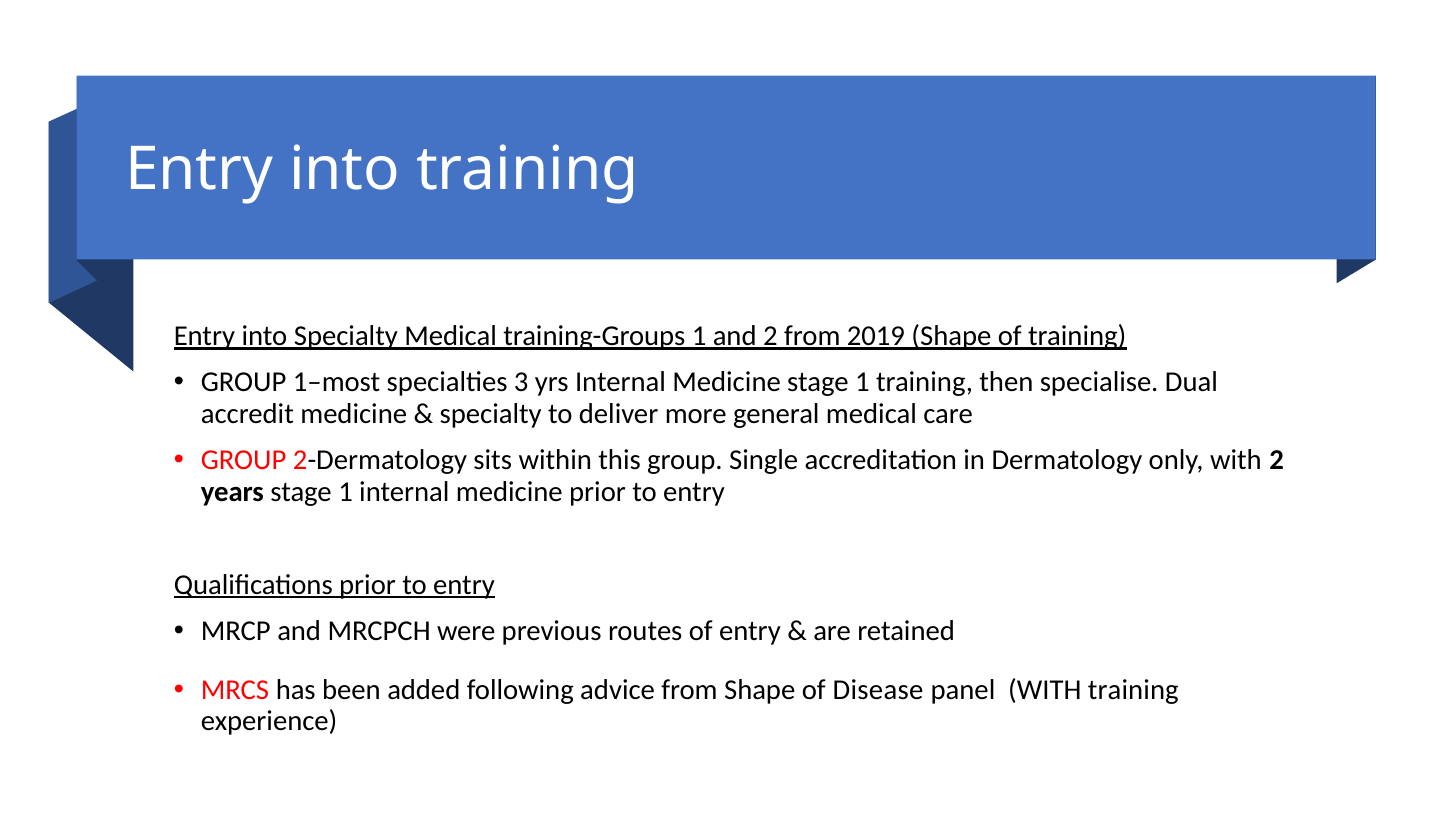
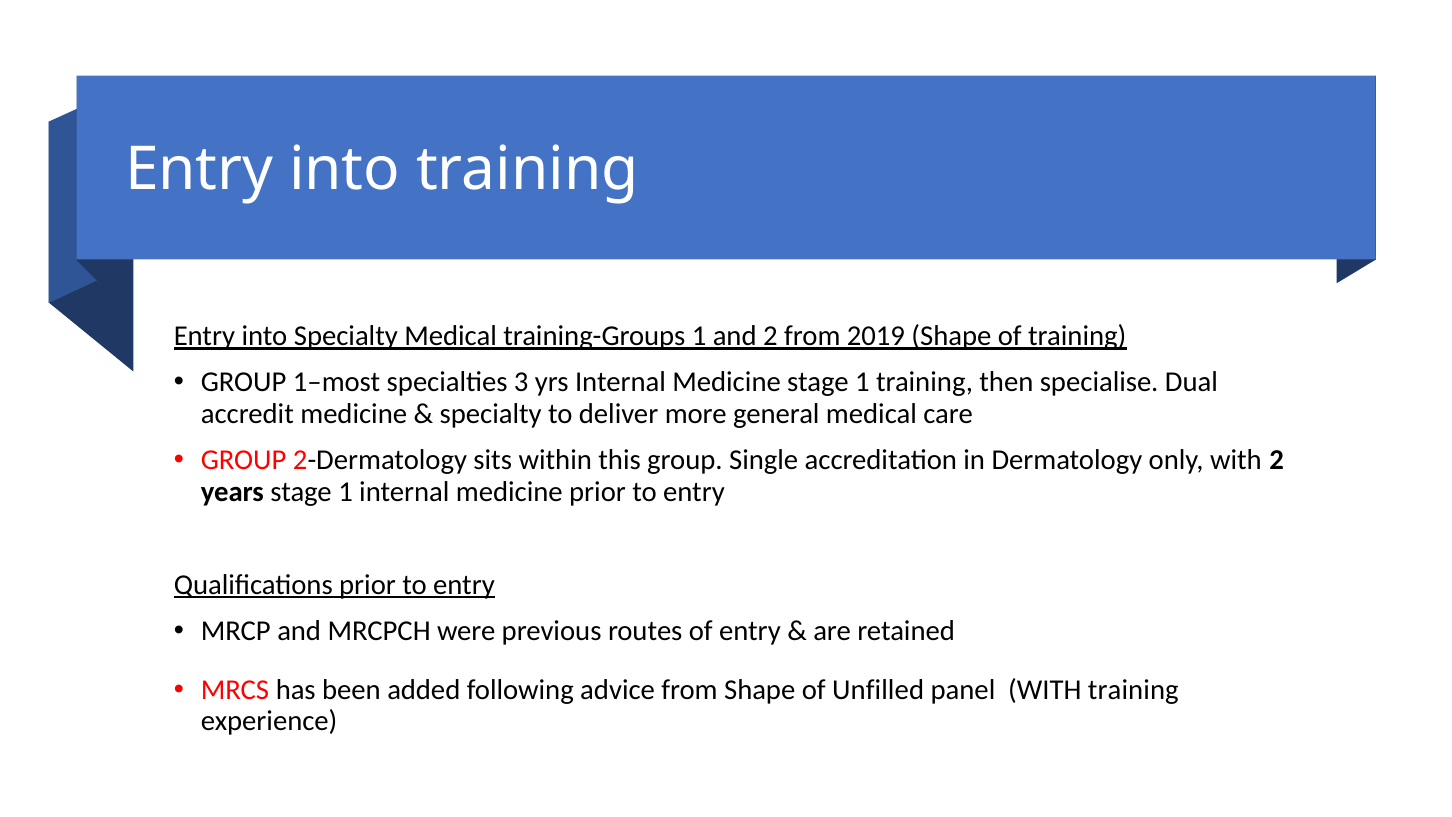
Disease: Disease -> Unfilled
